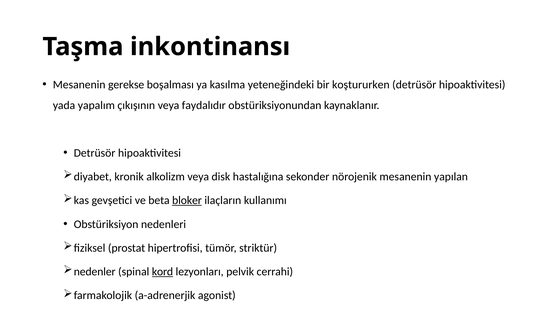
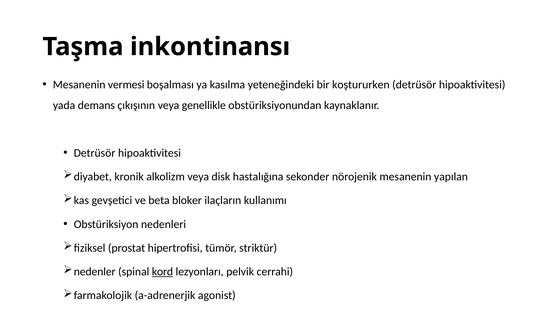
gerekse: gerekse -> vermesi
yapalım: yapalım -> demans
faydalıdır: faydalıdır -> genellikle
bloker underline: present -> none
